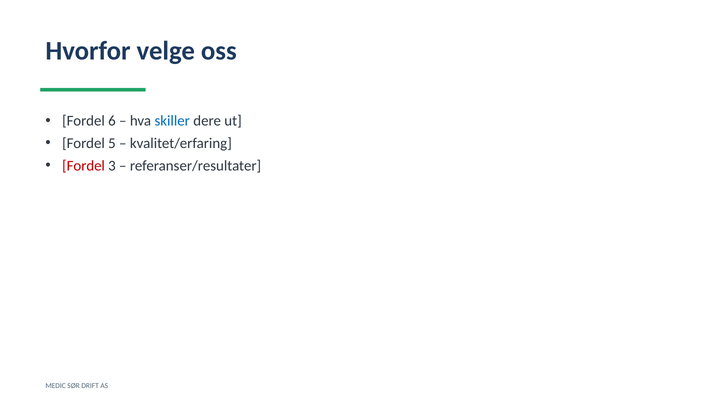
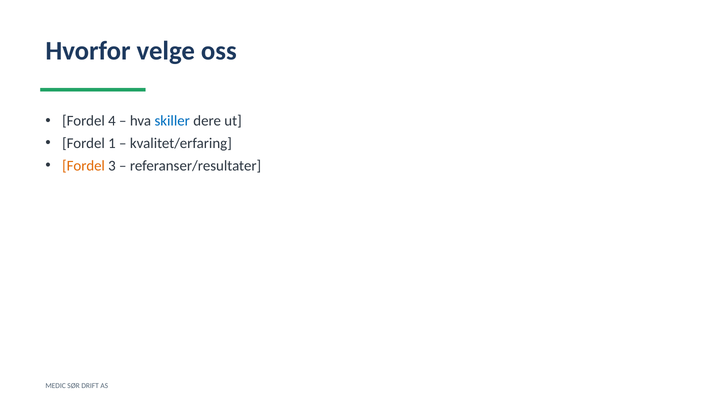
6: 6 -> 4
5: 5 -> 1
Fordel at (84, 166) colour: red -> orange
